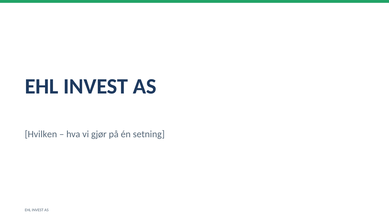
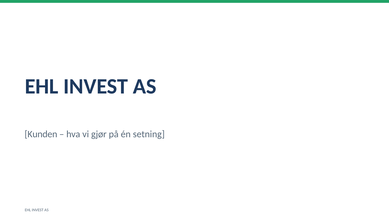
Hvilken: Hvilken -> Kunden
